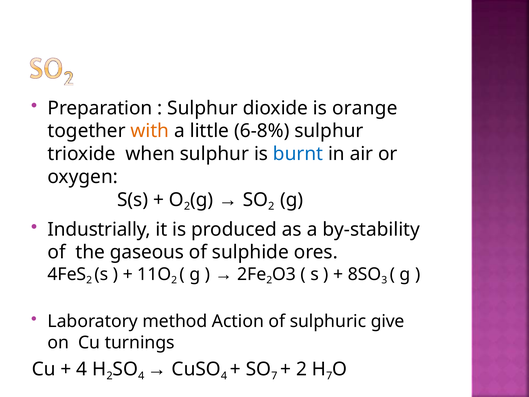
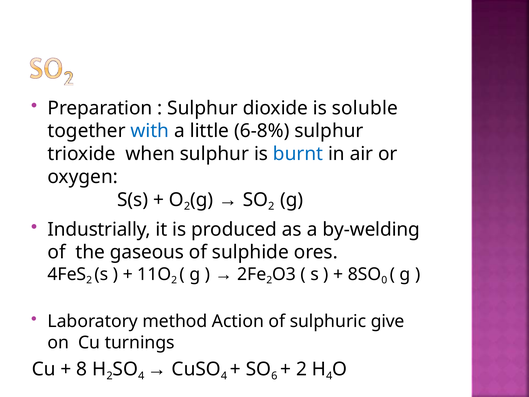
orange: orange -> soluble
with colour: orange -> blue
by-stability: by-stability -> by-welding
3: 3 -> 0
4 at (82, 369): 4 -> 8
7 at (274, 376): 7 -> 6
7 at (329, 376): 7 -> 4
